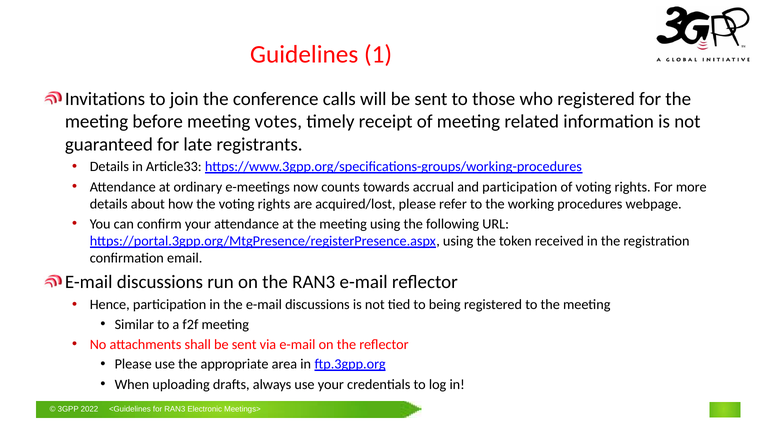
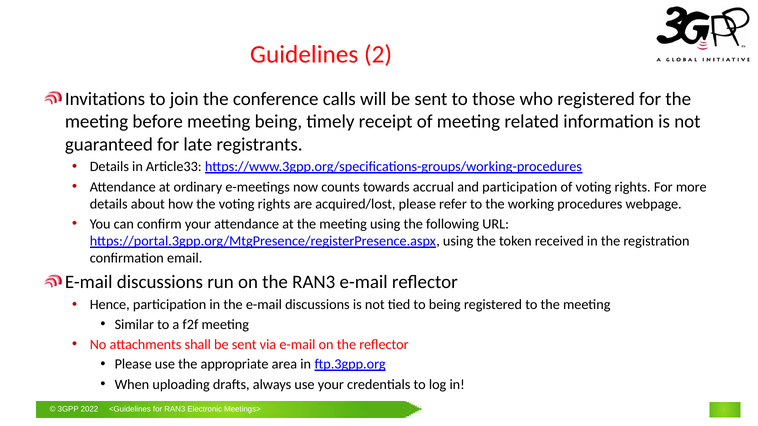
1: 1 -> 2
meeting votes: votes -> being
